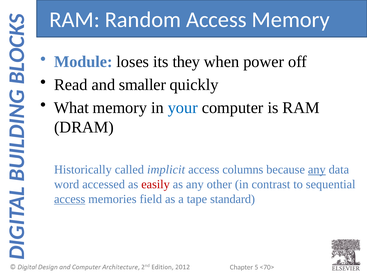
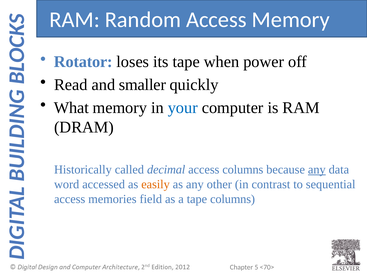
Module: Module -> Rotator
its they: they -> tape
implicit: implicit -> decimal
easily colour: red -> orange
access at (70, 198) underline: present -> none
tape standard: standard -> columns
